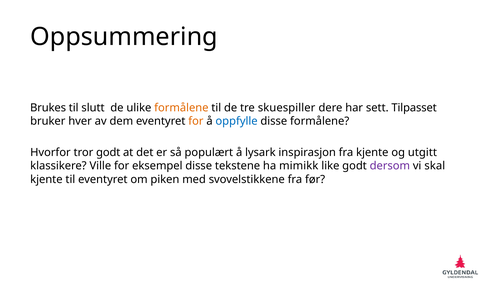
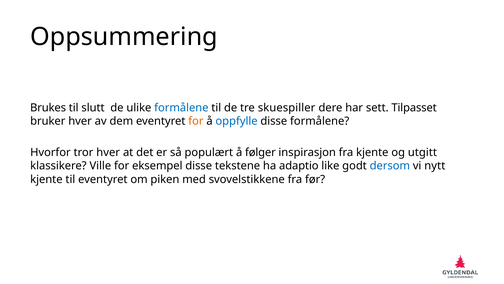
formålene at (181, 107) colour: orange -> blue
tror godt: godt -> hver
lysark: lysark -> følger
mimikk: mimikk -> adaptio
dersom colour: purple -> blue
skal: skal -> nytt
